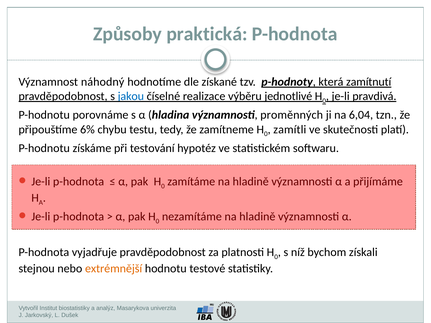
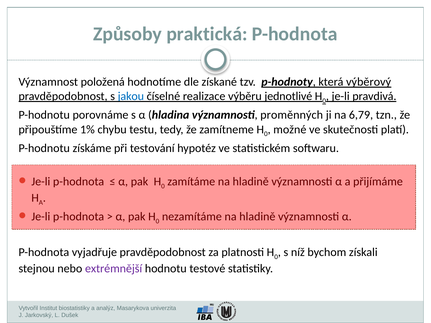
náhodný: náhodný -> položená
zamítnutí: zamítnutí -> výběrový
6,04: 6,04 -> 6,79
6%: 6% -> 1%
zamítli: zamítli -> možné
extrémnější colour: orange -> purple
